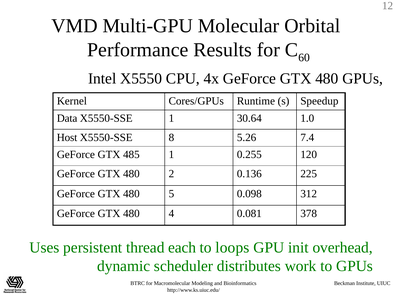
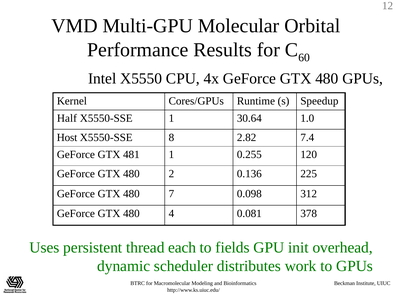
Data: Data -> Half
5.26: 5.26 -> 2.82
485: 485 -> 481
5: 5 -> 7
loops: loops -> fields
